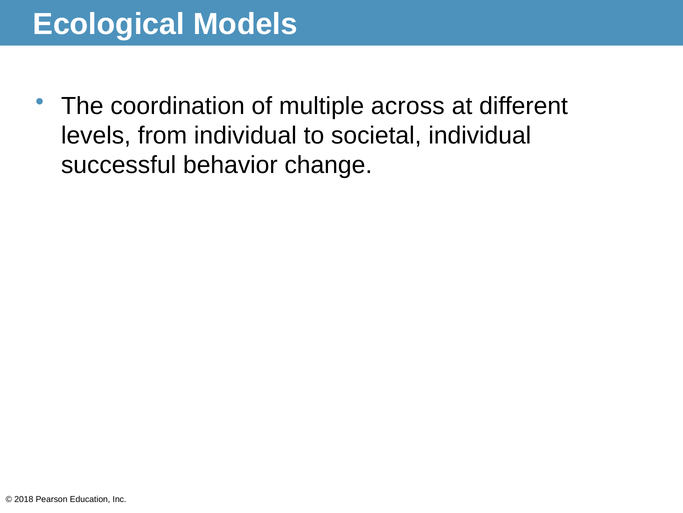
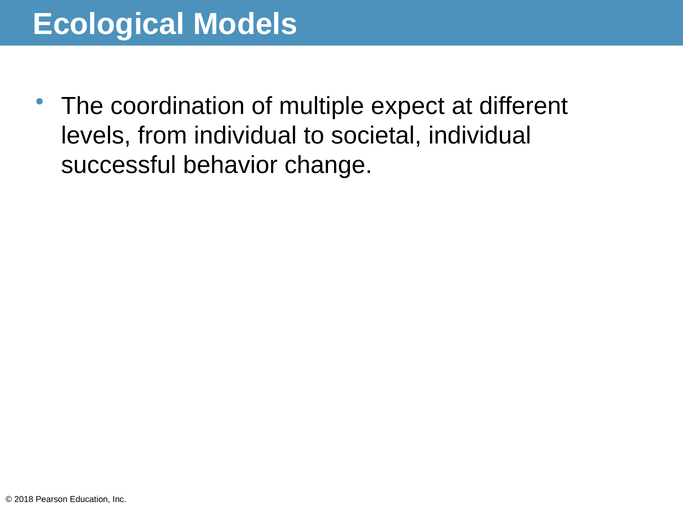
across: across -> expect
